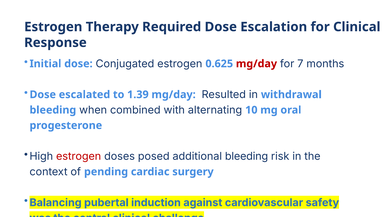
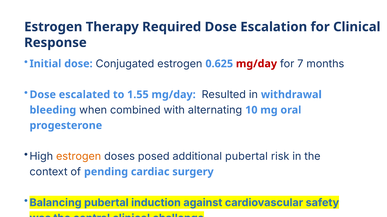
1.39: 1.39 -> 1.55
estrogen at (79, 157) colour: red -> orange
additional bleeding: bleeding -> pubertal
